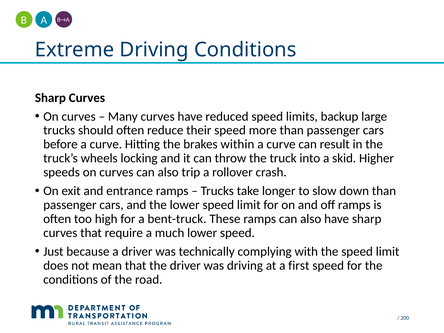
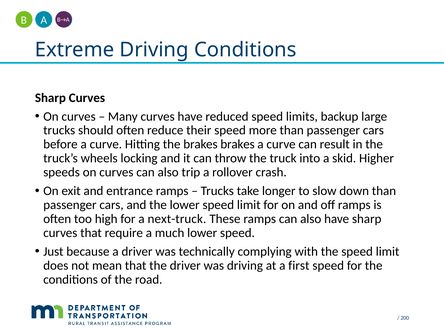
brakes within: within -> brakes
bent-truck: bent-truck -> next-truck
